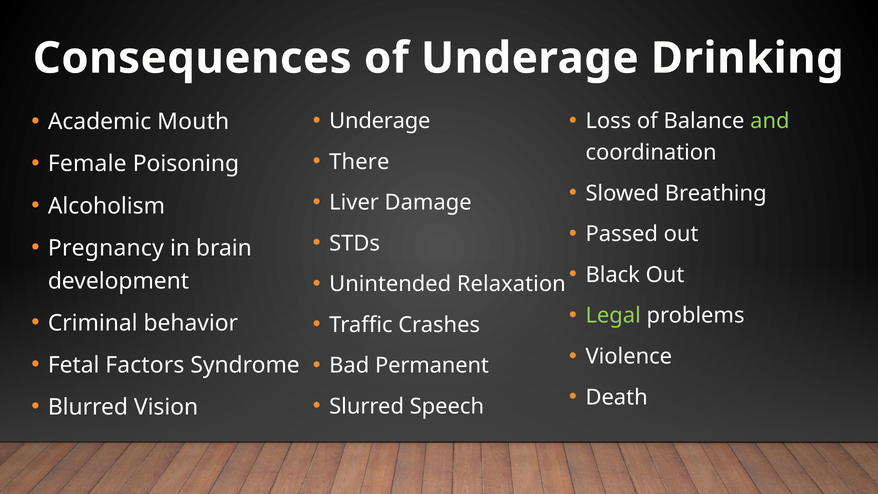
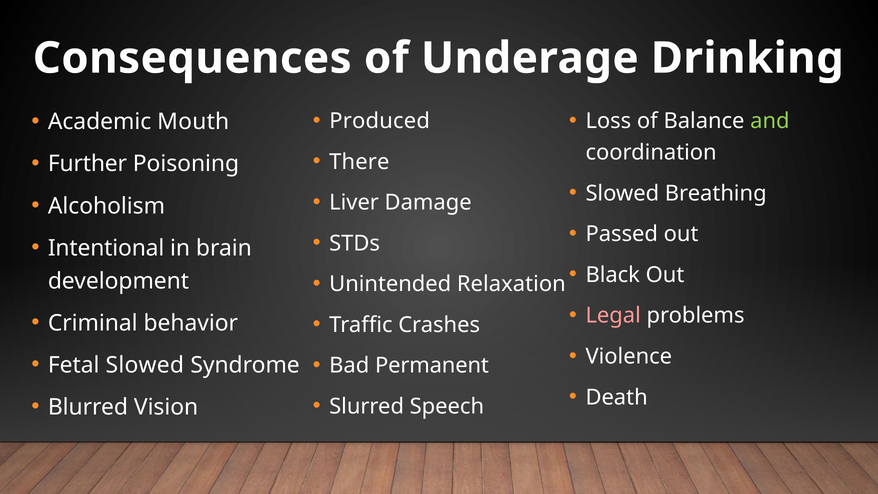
Underage at (380, 121): Underage -> Produced
Female: Female -> Further
Pregnancy: Pregnancy -> Intentional
Legal colour: light green -> pink
Fetal Factors: Factors -> Slowed
